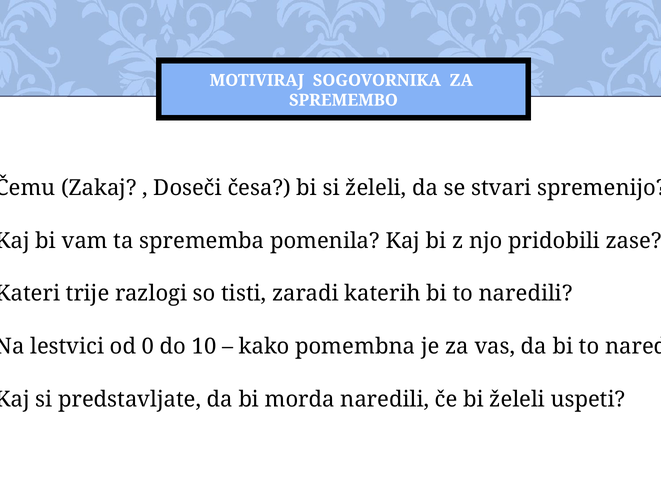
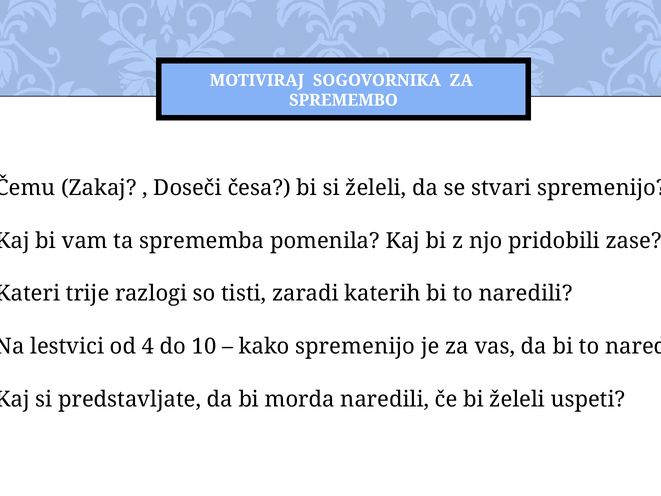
od 0: 0 -> 4
kako pomembna: pomembna -> spremenijo
